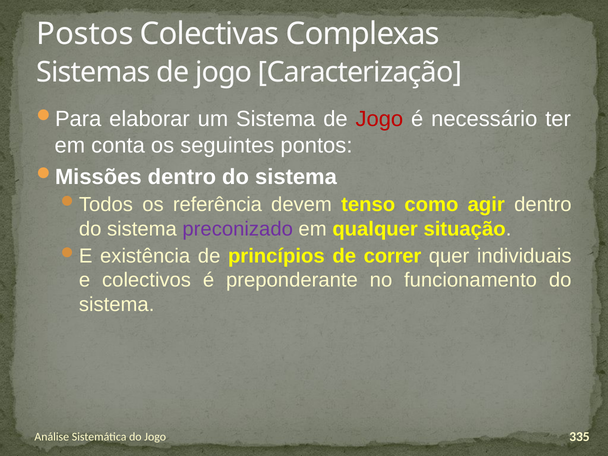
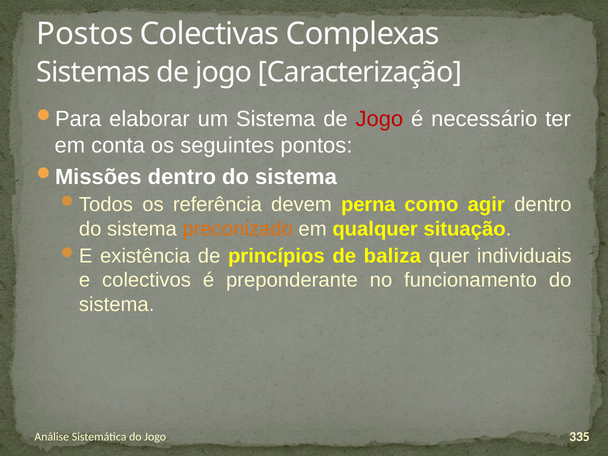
tenso: tenso -> perna
preconizado colour: purple -> orange
correr: correr -> baliza
